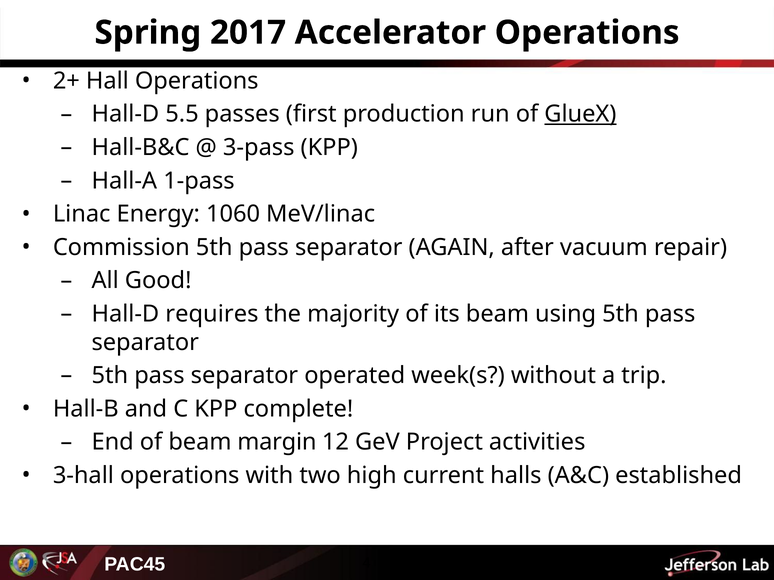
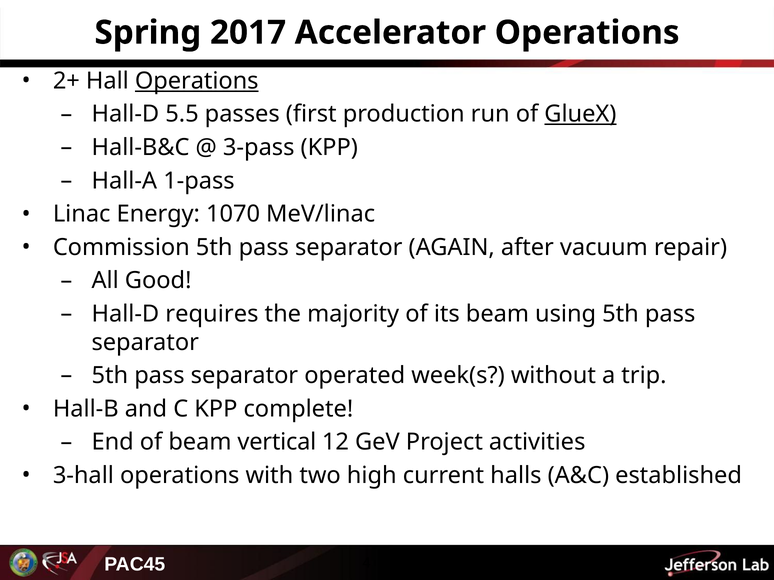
Operations at (197, 81) underline: none -> present
1060: 1060 -> 1070
margin: margin -> vertical
